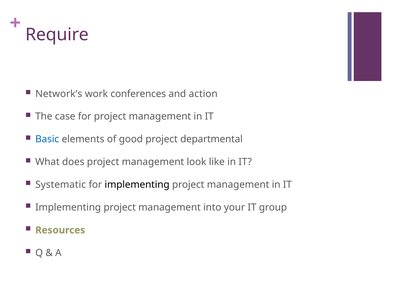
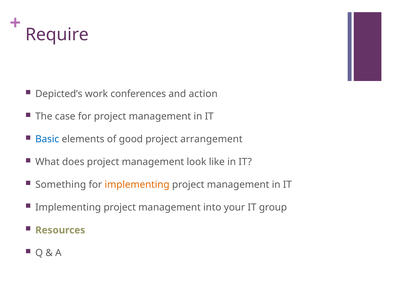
Network’s: Network’s -> Depicted’s
departmental: departmental -> arrangement
Systematic: Systematic -> Something
implementing at (137, 185) colour: black -> orange
